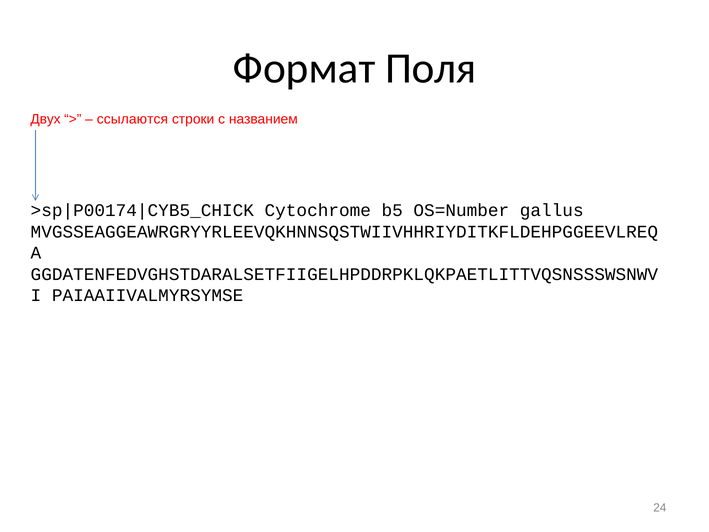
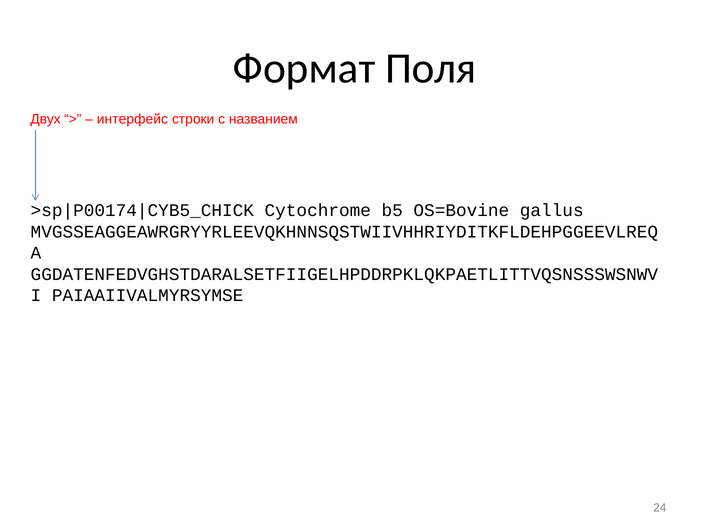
ссылаются: ссылаются -> интерфейс
OS=Number: OS=Number -> OS=Bovine
